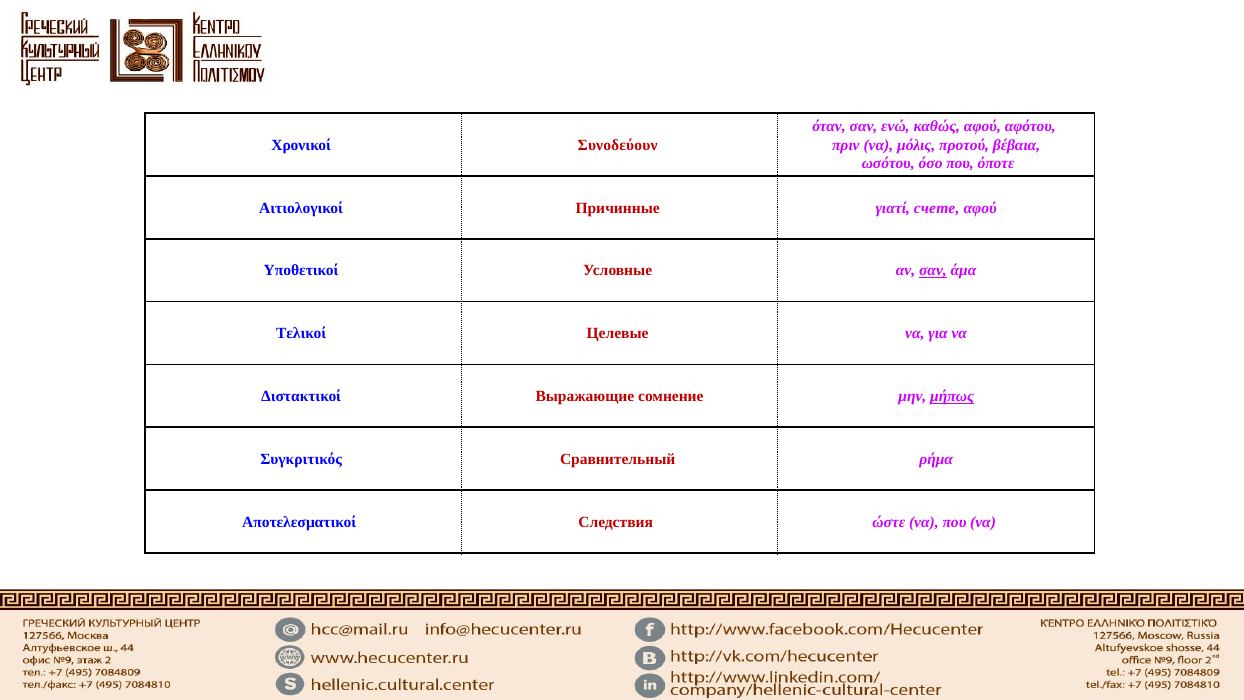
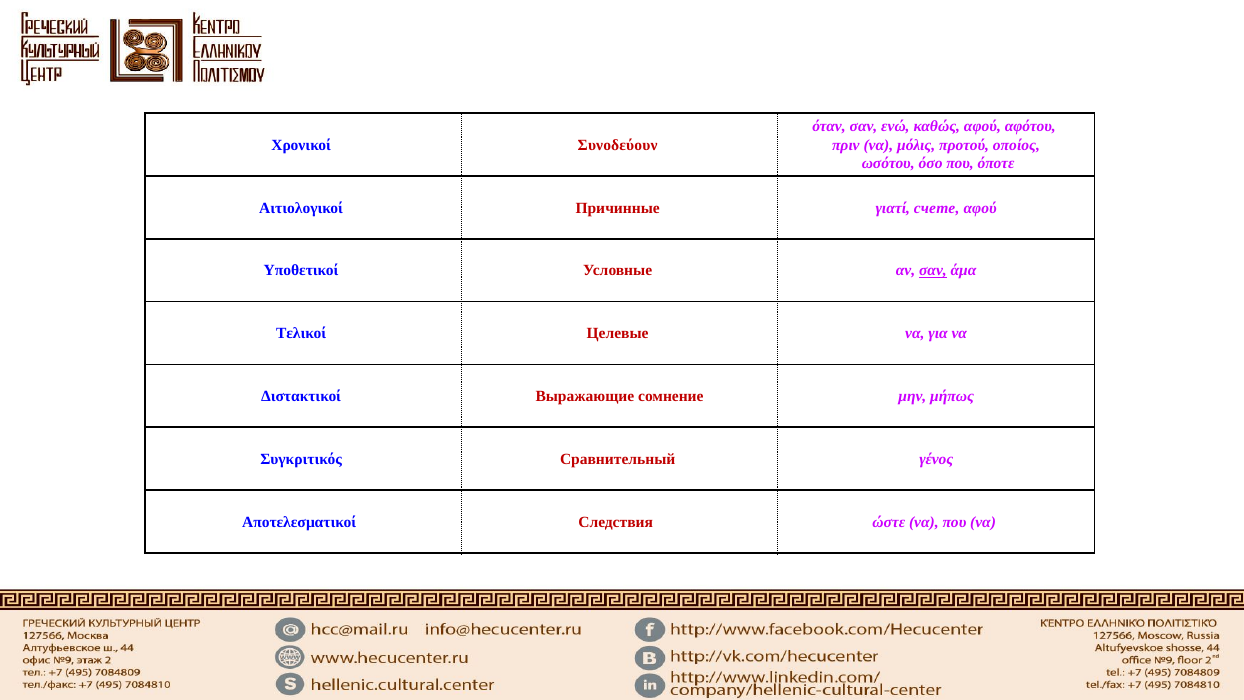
βέβαια: βέβαια -> οποίος
μήπως underline: present -> none
ρήμα: ρήμα -> γένος
